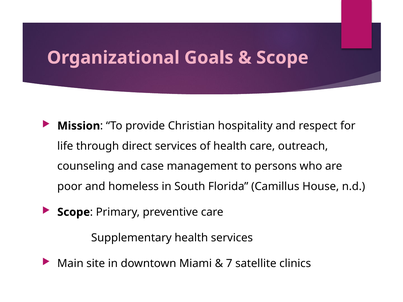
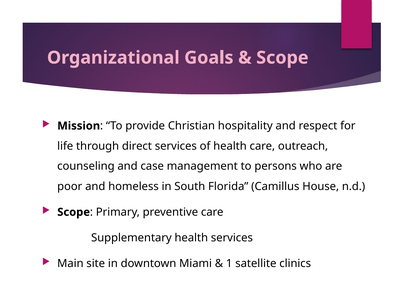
7: 7 -> 1
